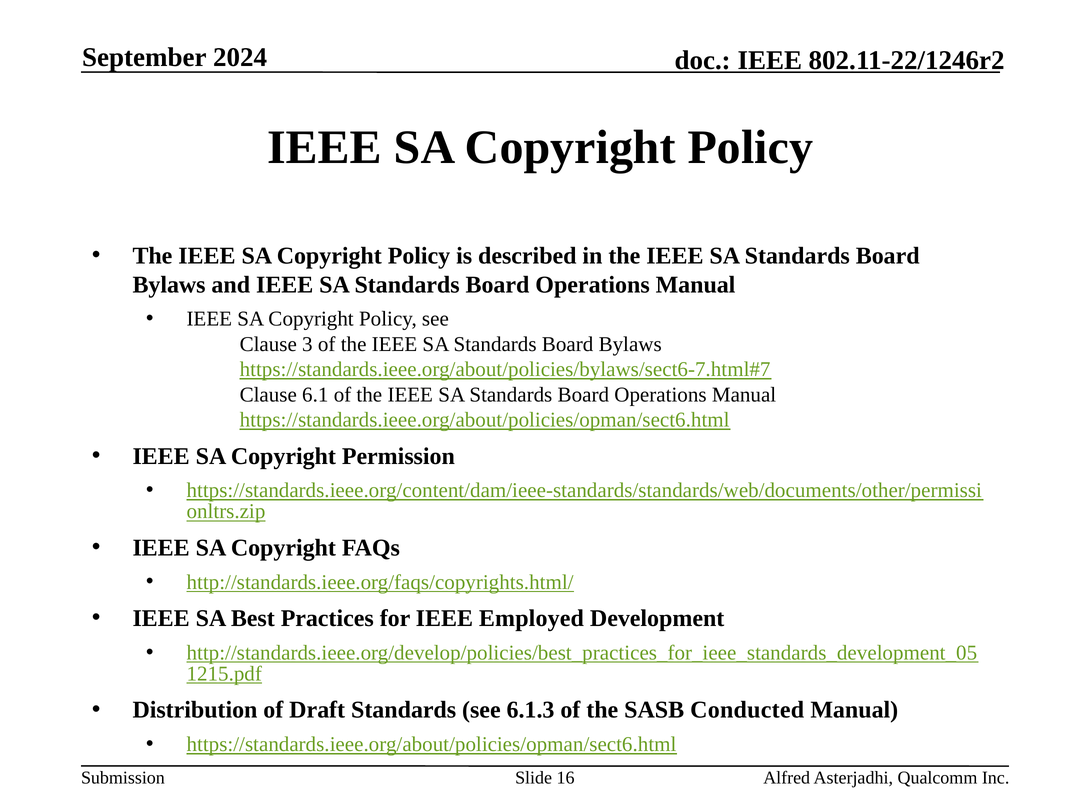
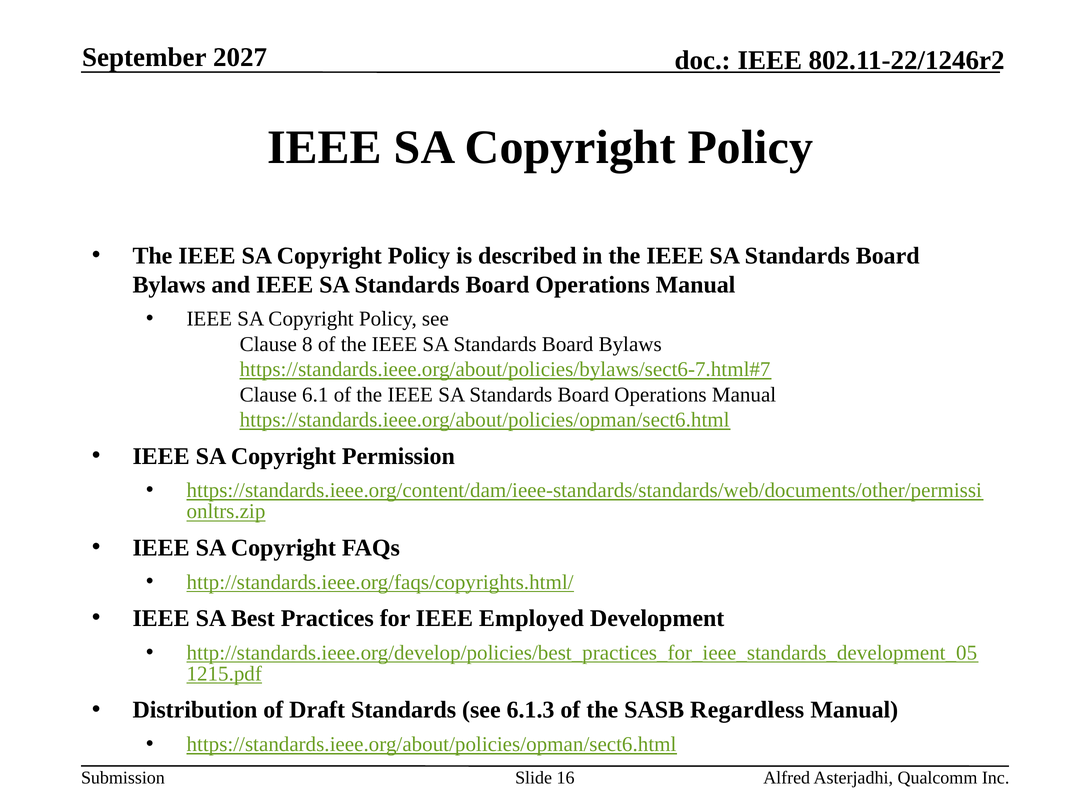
2024: 2024 -> 2027
3: 3 -> 8
Conducted: Conducted -> Regardless
